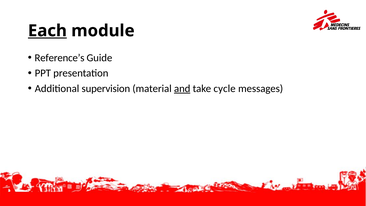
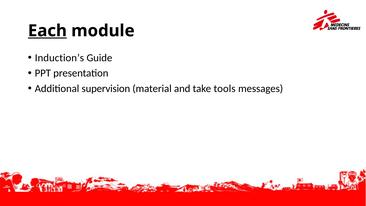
Reference’s: Reference’s -> Induction’s
and underline: present -> none
cycle: cycle -> tools
